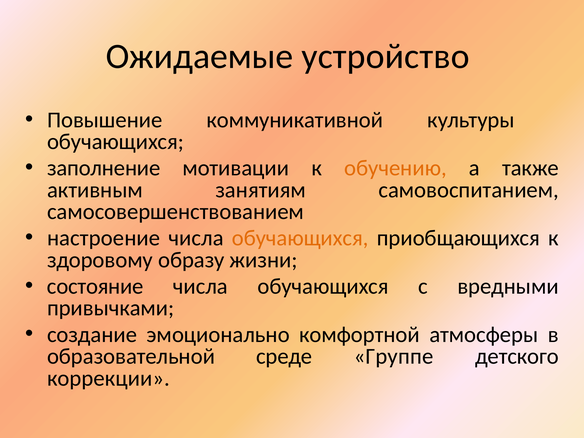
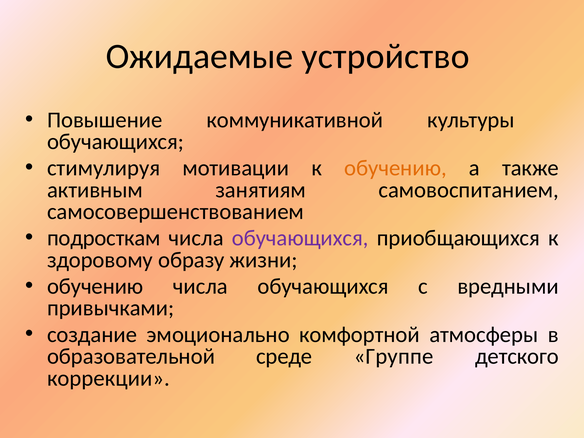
заполнение: заполнение -> стимулируя
настроение: настроение -> подросткам
обучающихся at (300, 238) colour: orange -> purple
состояние at (95, 286): состояние -> обучению
